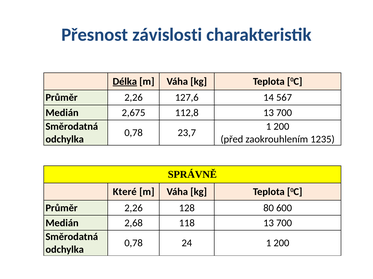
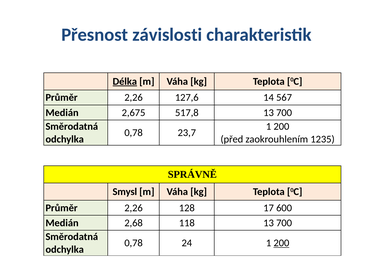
112,8: 112,8 -> 517,8
Které: Které -> Smysl
80: 80 -> 17
200 at (281, 244) underline: none -> present
